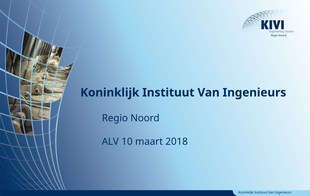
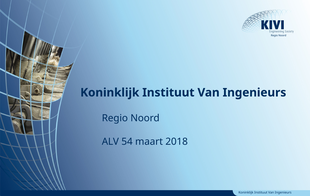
10: 10 -> 54
